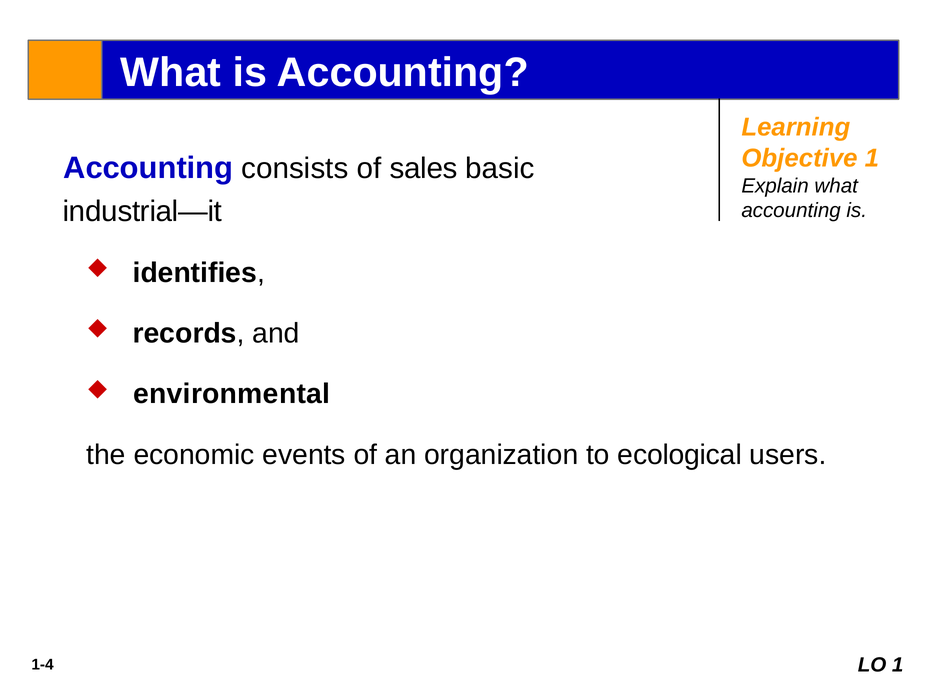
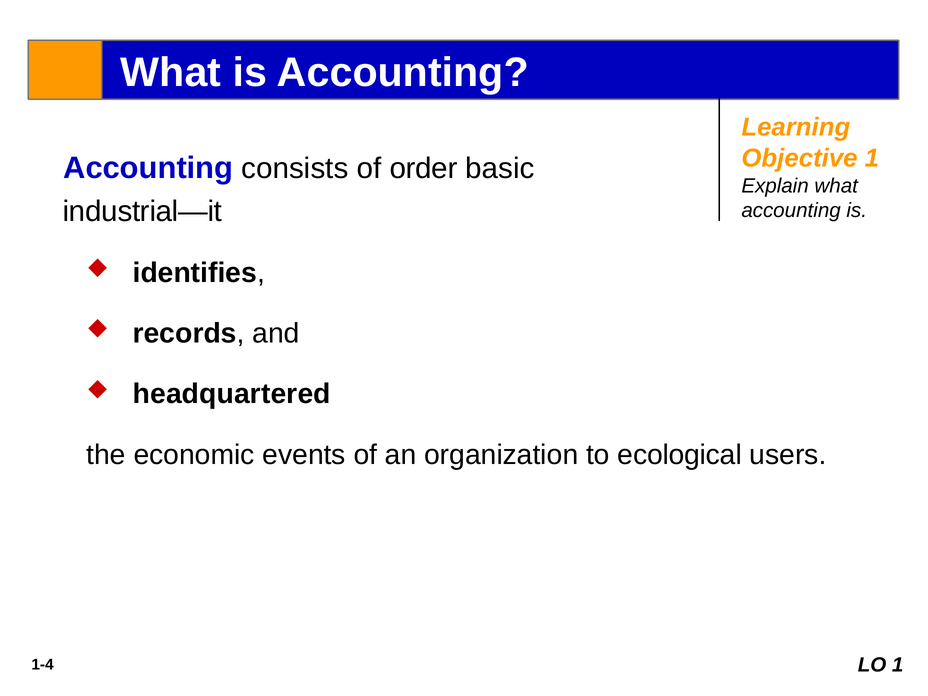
sales: sales -> order
environmental: environmental -> headquartered
